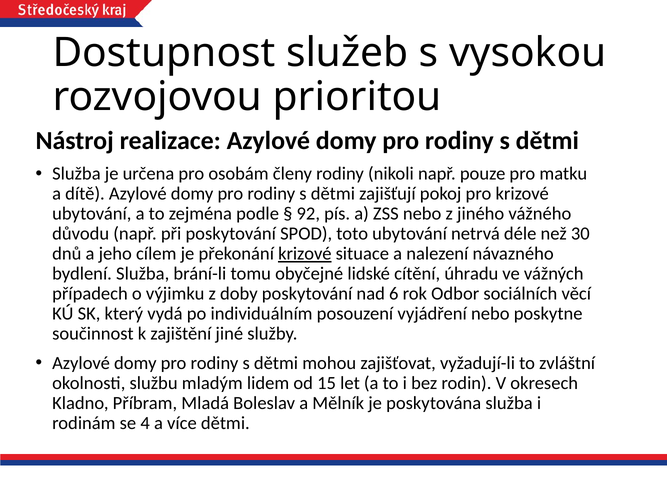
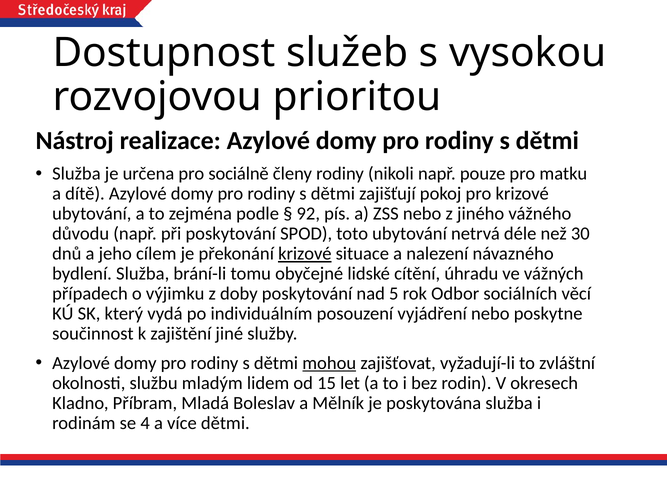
osobám: osobám -> sociálně
6: 6 -> 5
mohou underline: none -> present
